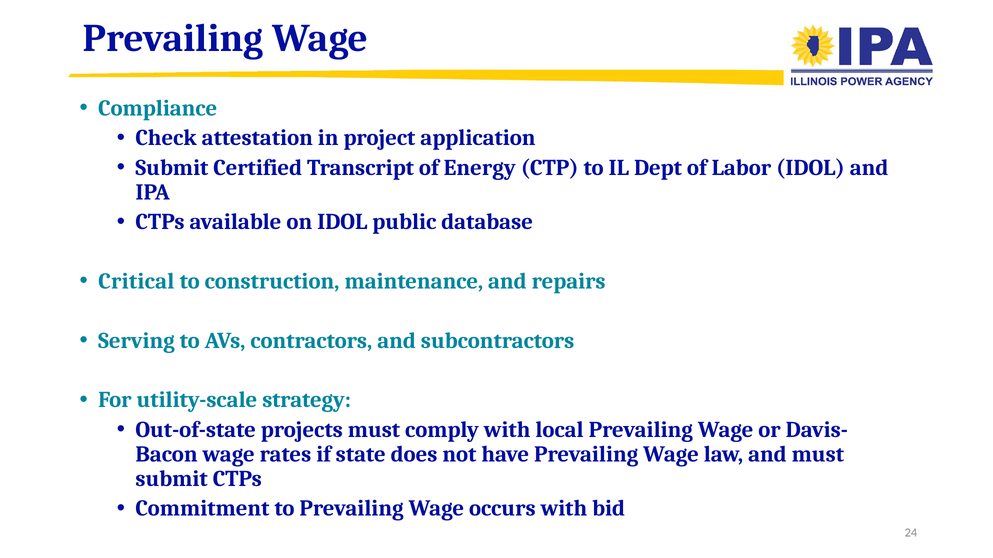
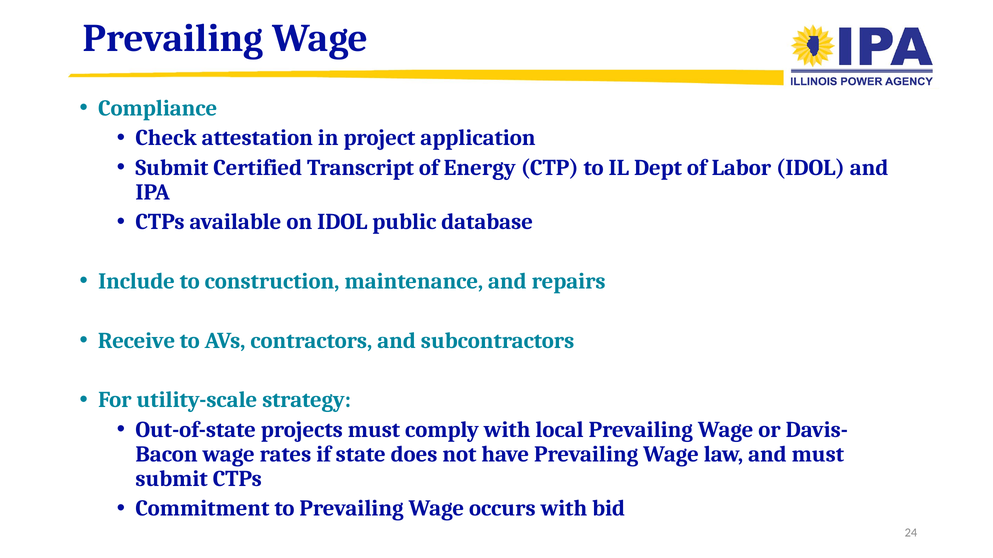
Critical: Critical -> Include
Serving: Serving -> Receive
